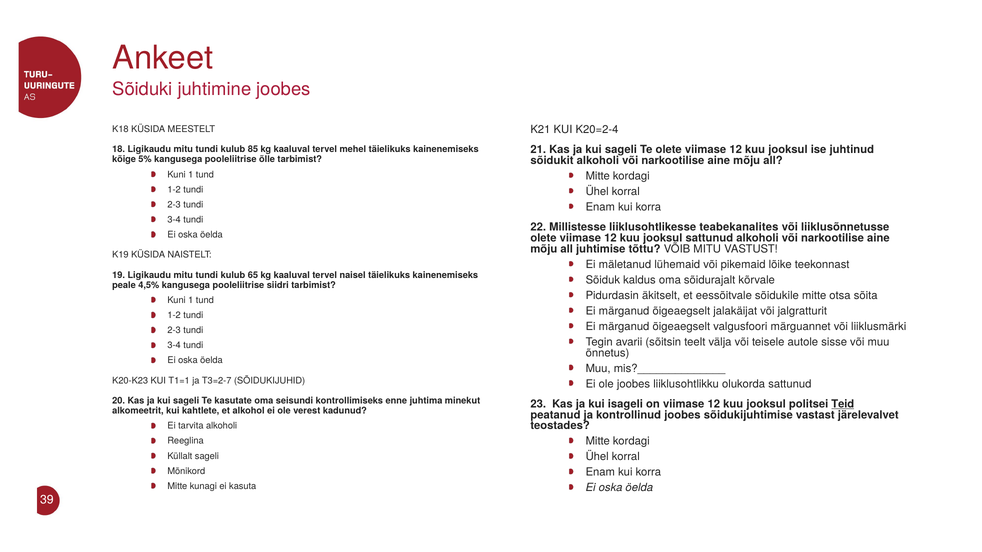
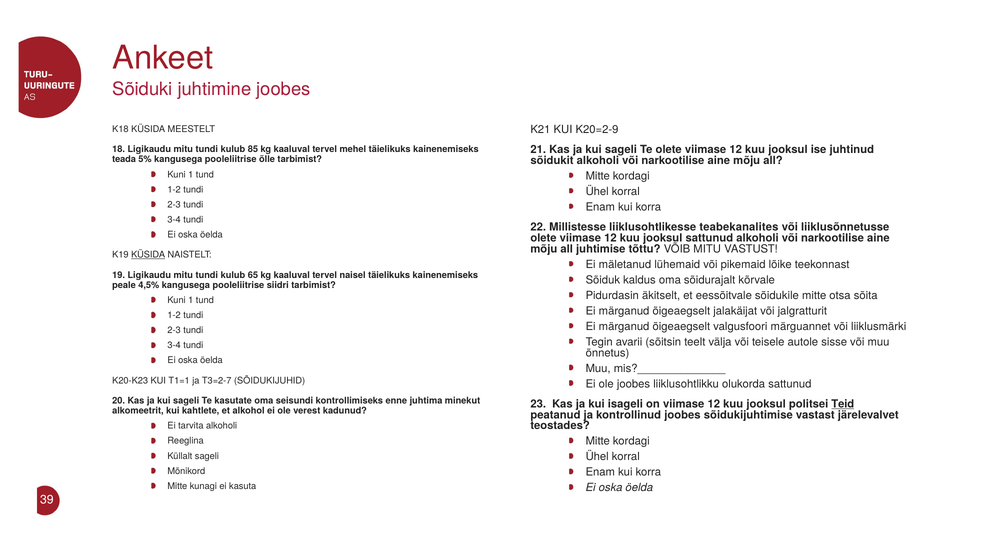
K20=2-4: K20=2-4 -> K20=2-9
kõige: kõige -> teada
KÜSIDA at (148, 255) underline: none -> present
